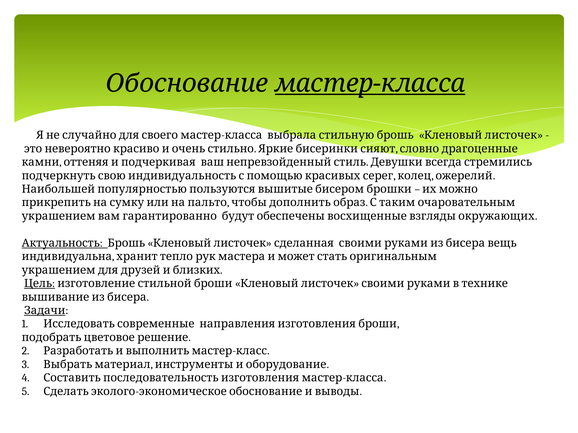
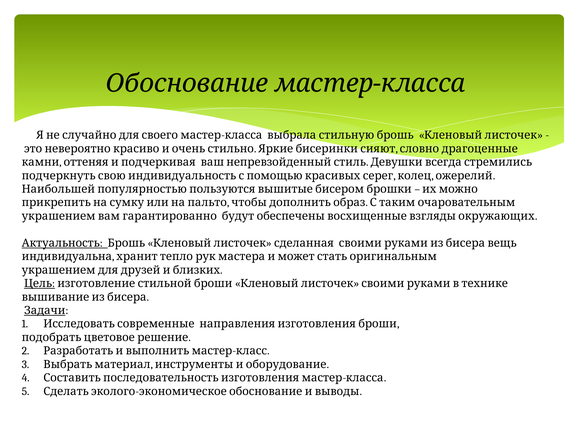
мастер-класса underline: present -> none
